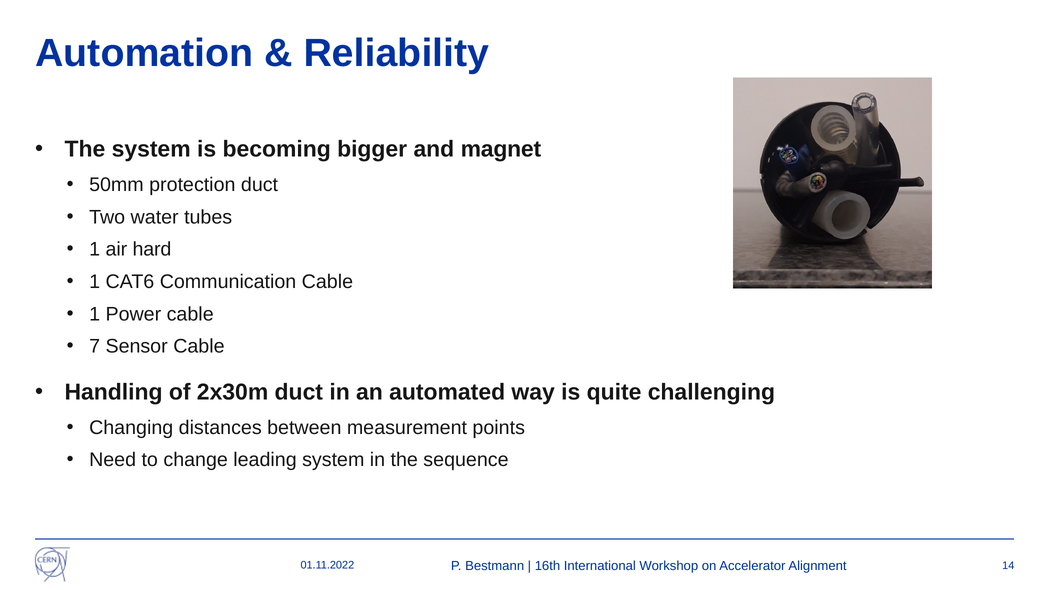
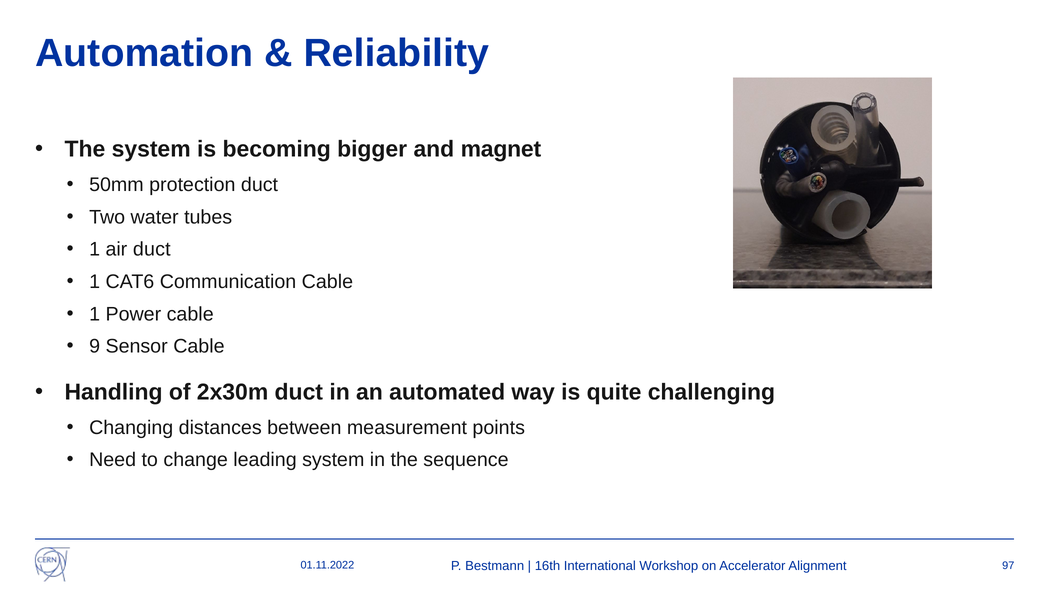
air hard: hard -> duct
7: 7 -> 9
14: 14 -> 97
